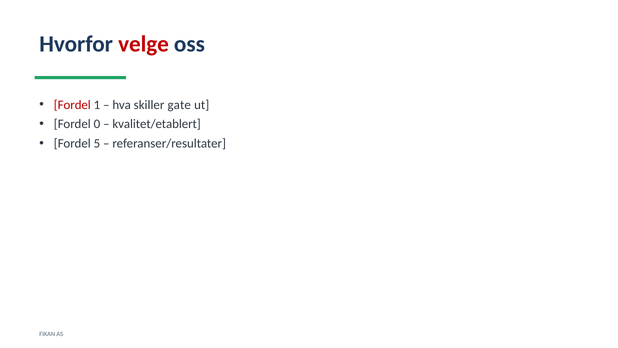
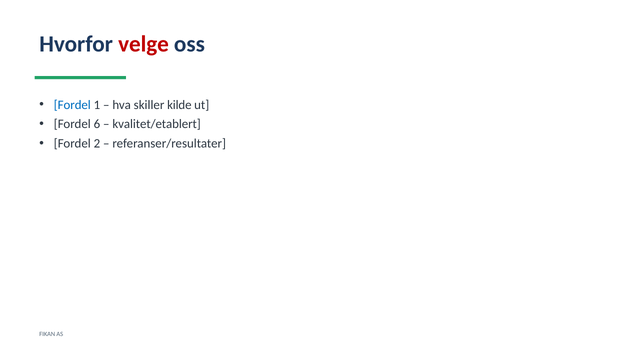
Fordel at (72, 105) colour: red -> blue
gate: gate -> kilde
0: 0 -> 6
5: 5 -> 2
